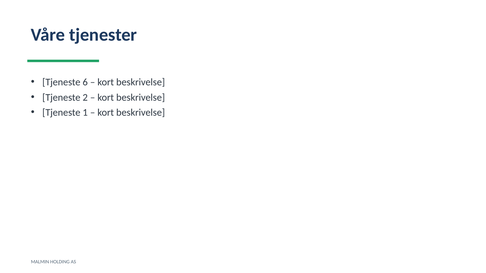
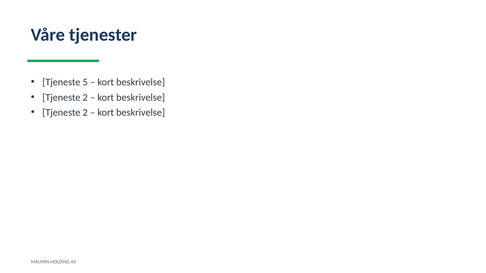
6: 6 -> 5
1 at (85, 113): 1 -> 2
